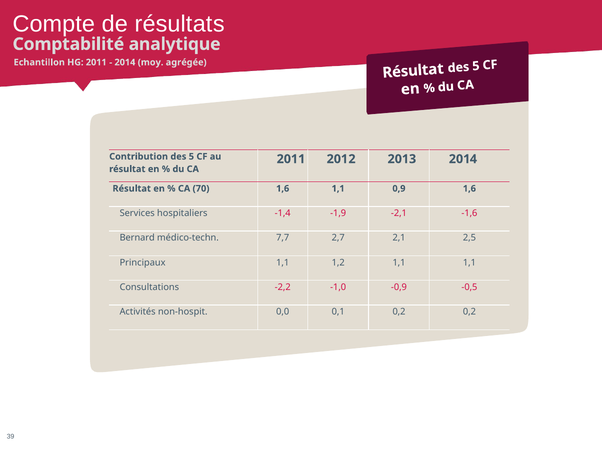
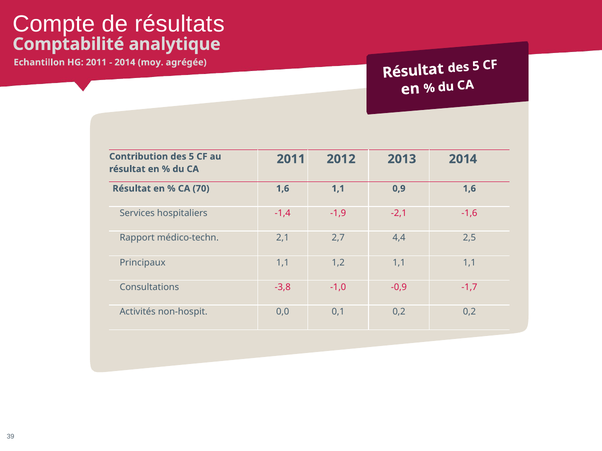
Bernard: Bernard -> Rapport
7,7: 7,7 -> 2,1
2,1: 2,1 -> 4,4
-2,2: -2,2 -> -3,8
-0,5: -0,5 -> -1,7
